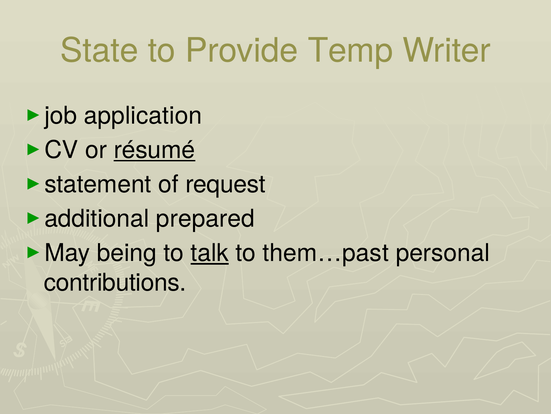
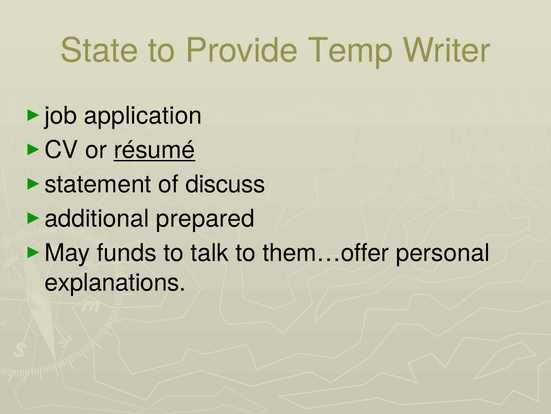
request: request -> discuss
being: being -> funds
talk underline: present -> none
them…past: them…past -> them…offer
contributions: contributions -> explanations
